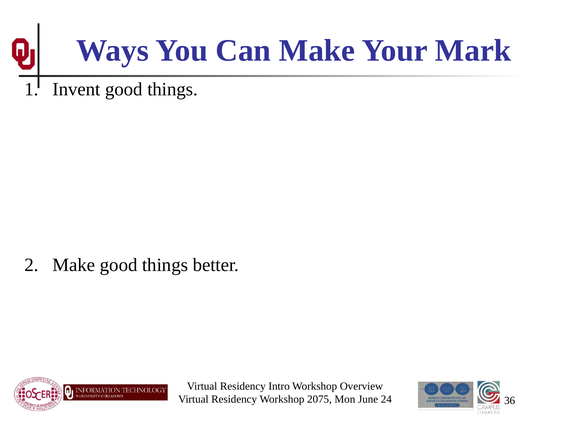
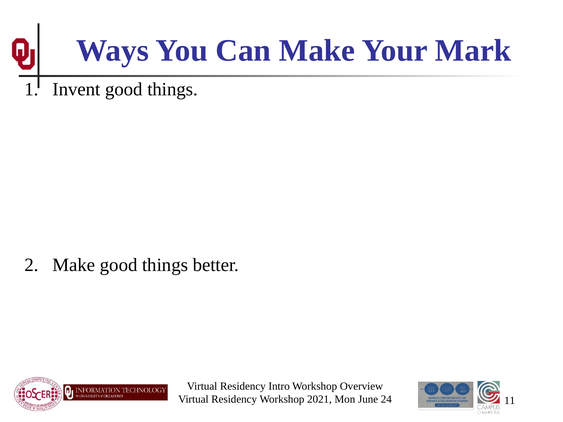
2075: 2075 -> 2021
36: 36 -> 11
